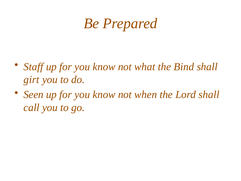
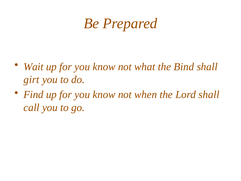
Staff: Staff -> Wait
Seen: Seen -> Find
